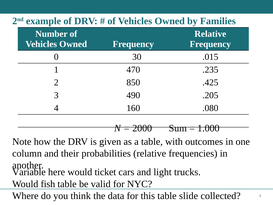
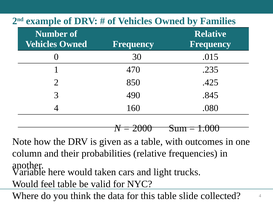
.205: .205 -> .845
ticket: ticket -> taken
fish: fish -> feel
